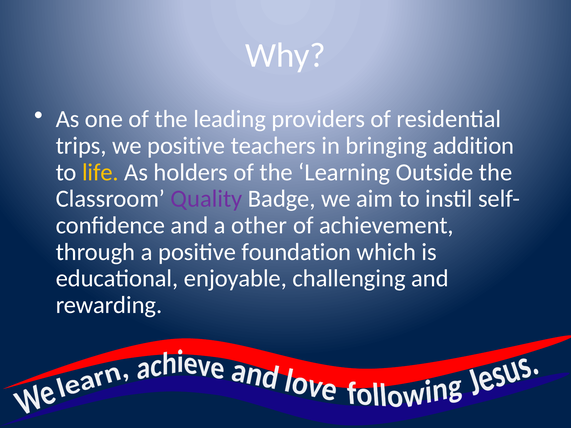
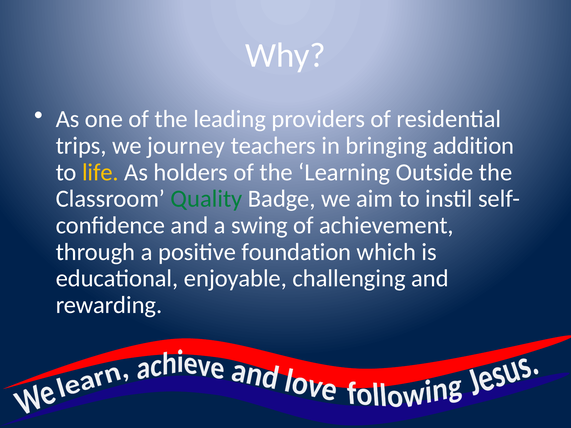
we positive: positive -> journey
Quality colour: purple -> green
other: other -> swing
